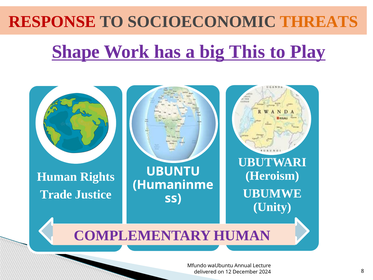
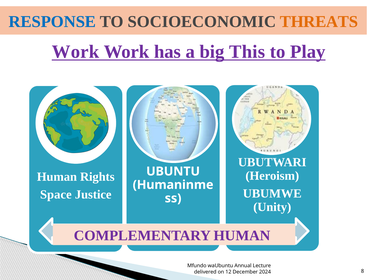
RESPONSE colour: red -> blue
Shape at (76, 52): Shape -> Work
Trade: Trade -> Space
